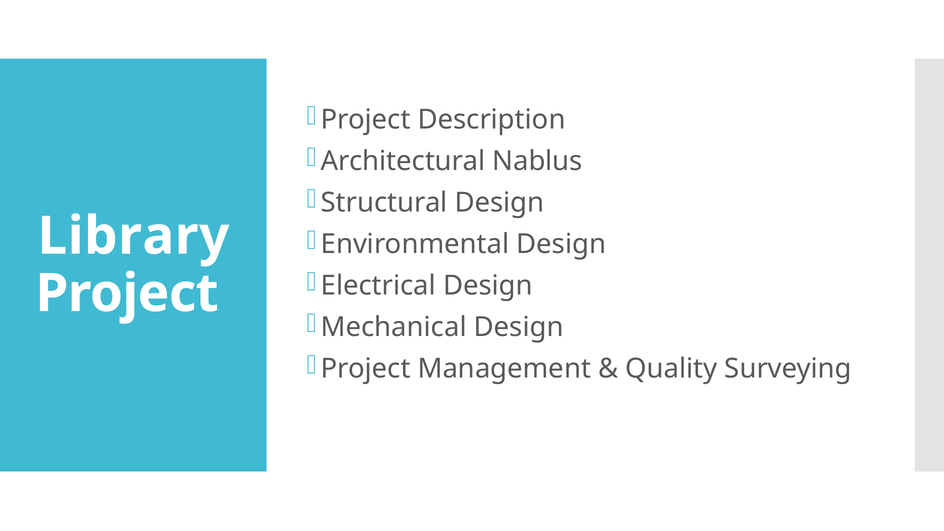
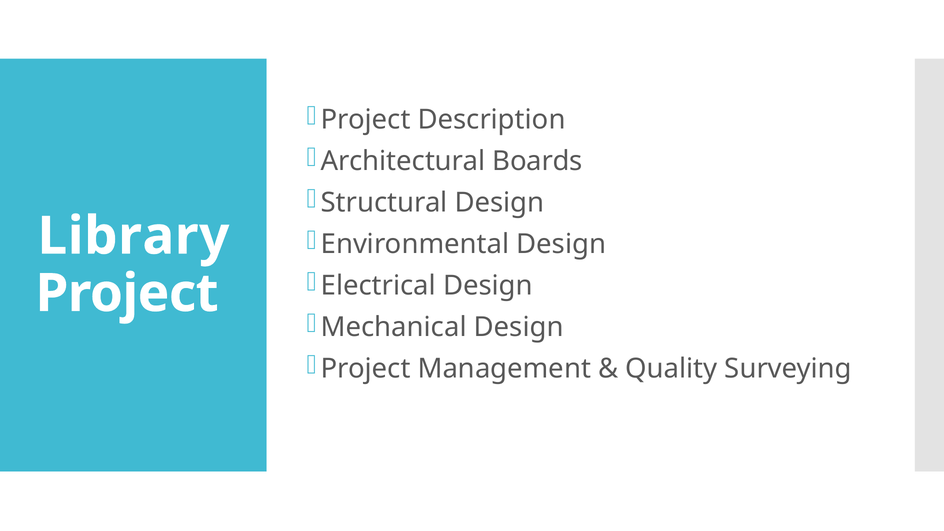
Nablus: Nablus -> Boards
